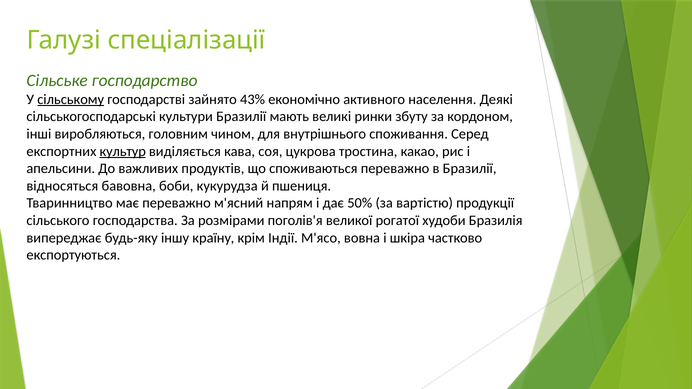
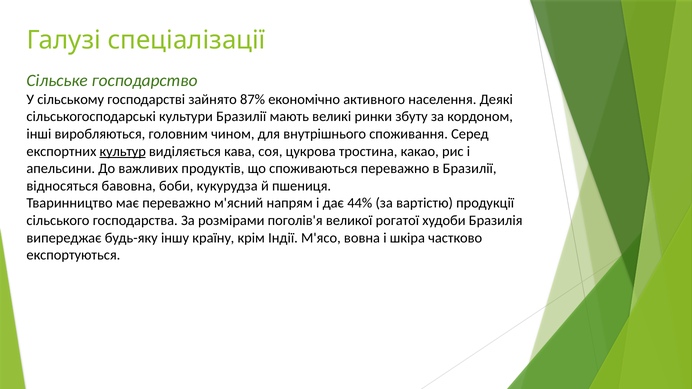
сільському underline: present -> none
43%: 43% -> 87%
50%: 50% -> 44%
